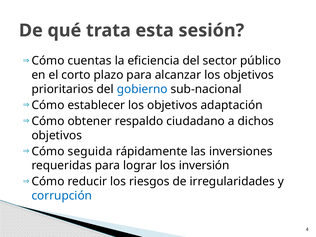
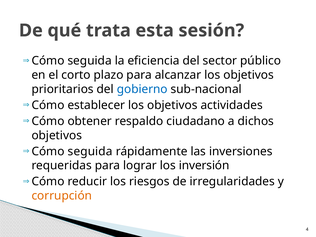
cuentas at (90, 61): cuentas -> seguida
adaptación: adaptación -> actividades
corrupción colour: blue -> orange
